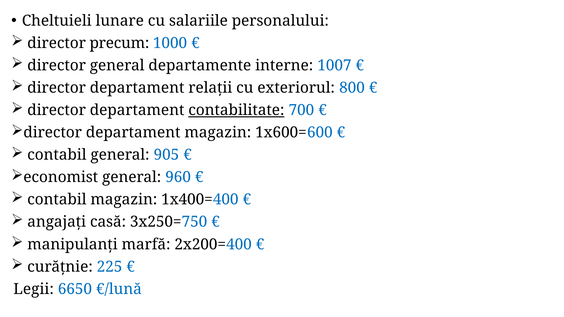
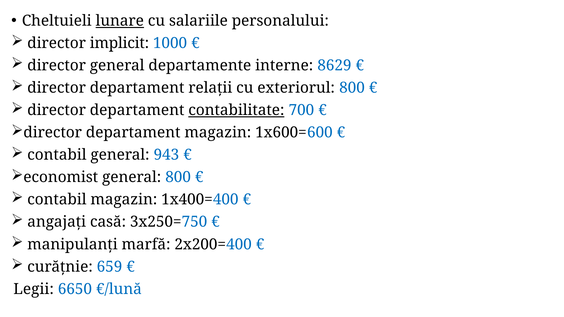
lunare underline: none -> present
precum: precum -> implicit
1007: 1007 -> 8629
905: 905 -> 943
general 960: 960 -> 800
225: 225 -> 659
